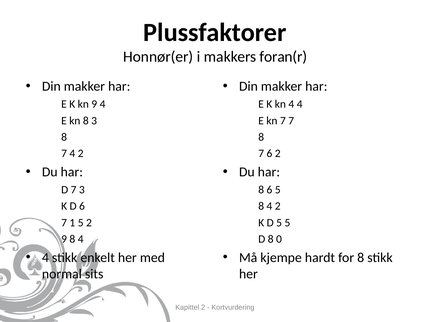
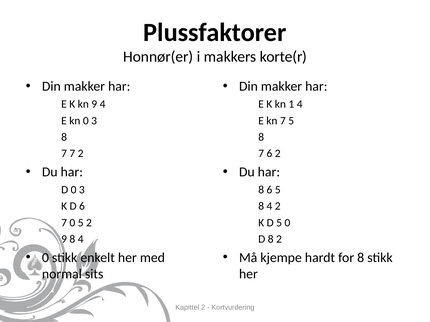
foran(r: foran(r -> korte(r
kn 4: 4 -> 1
kn 8: 8 -> 0
7 7: 7 -> 5
4 at (72, 154): 4 -> 7
7 at (74, 190): 7 -> 0
1 at (72, 223): 1 -> 0
5 5: 5 -> 0
8 0: 0 -> 2
4 at (45, 258): 4 -> 0
